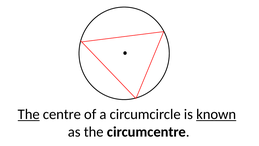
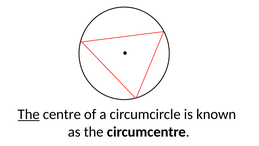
known underline: present -> none
